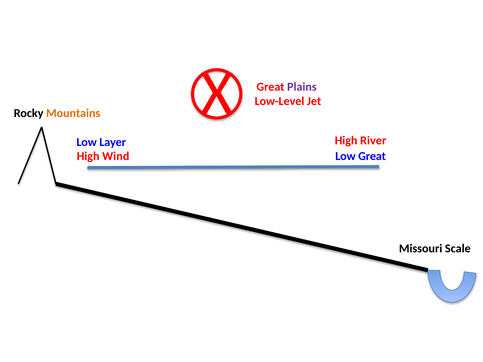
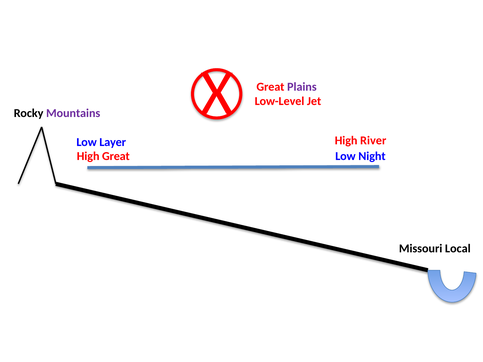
Mountains colour: orange -> purple
High Wind: Wind -> Great
Low Great: Great -> Night
Scale: Scale -> Local
